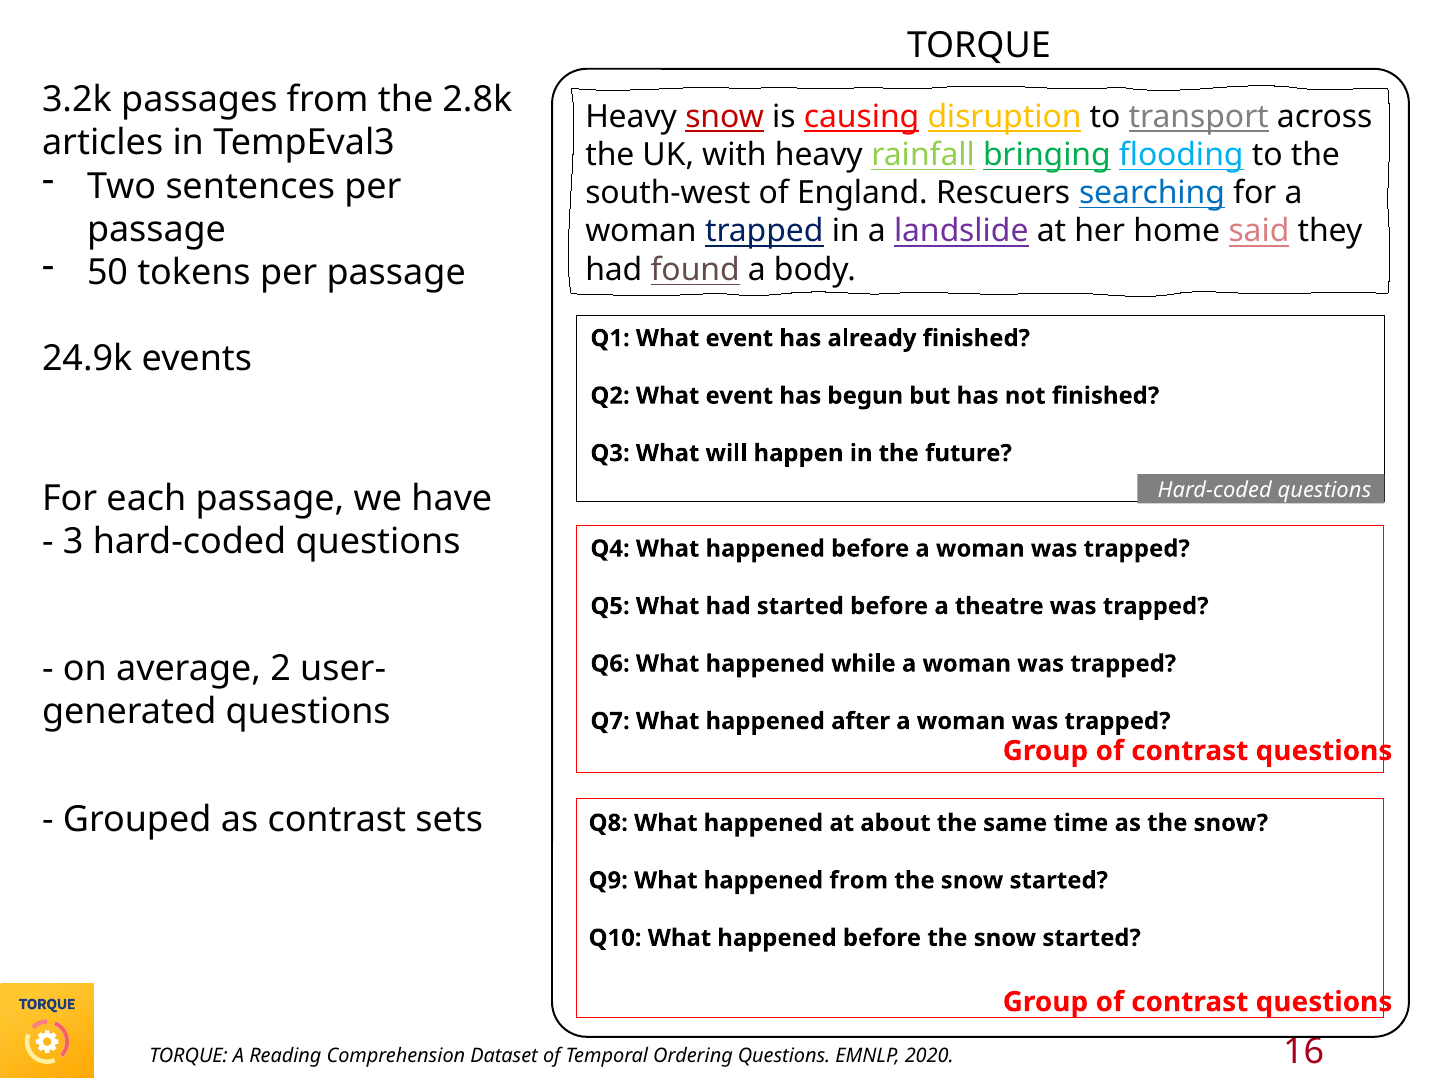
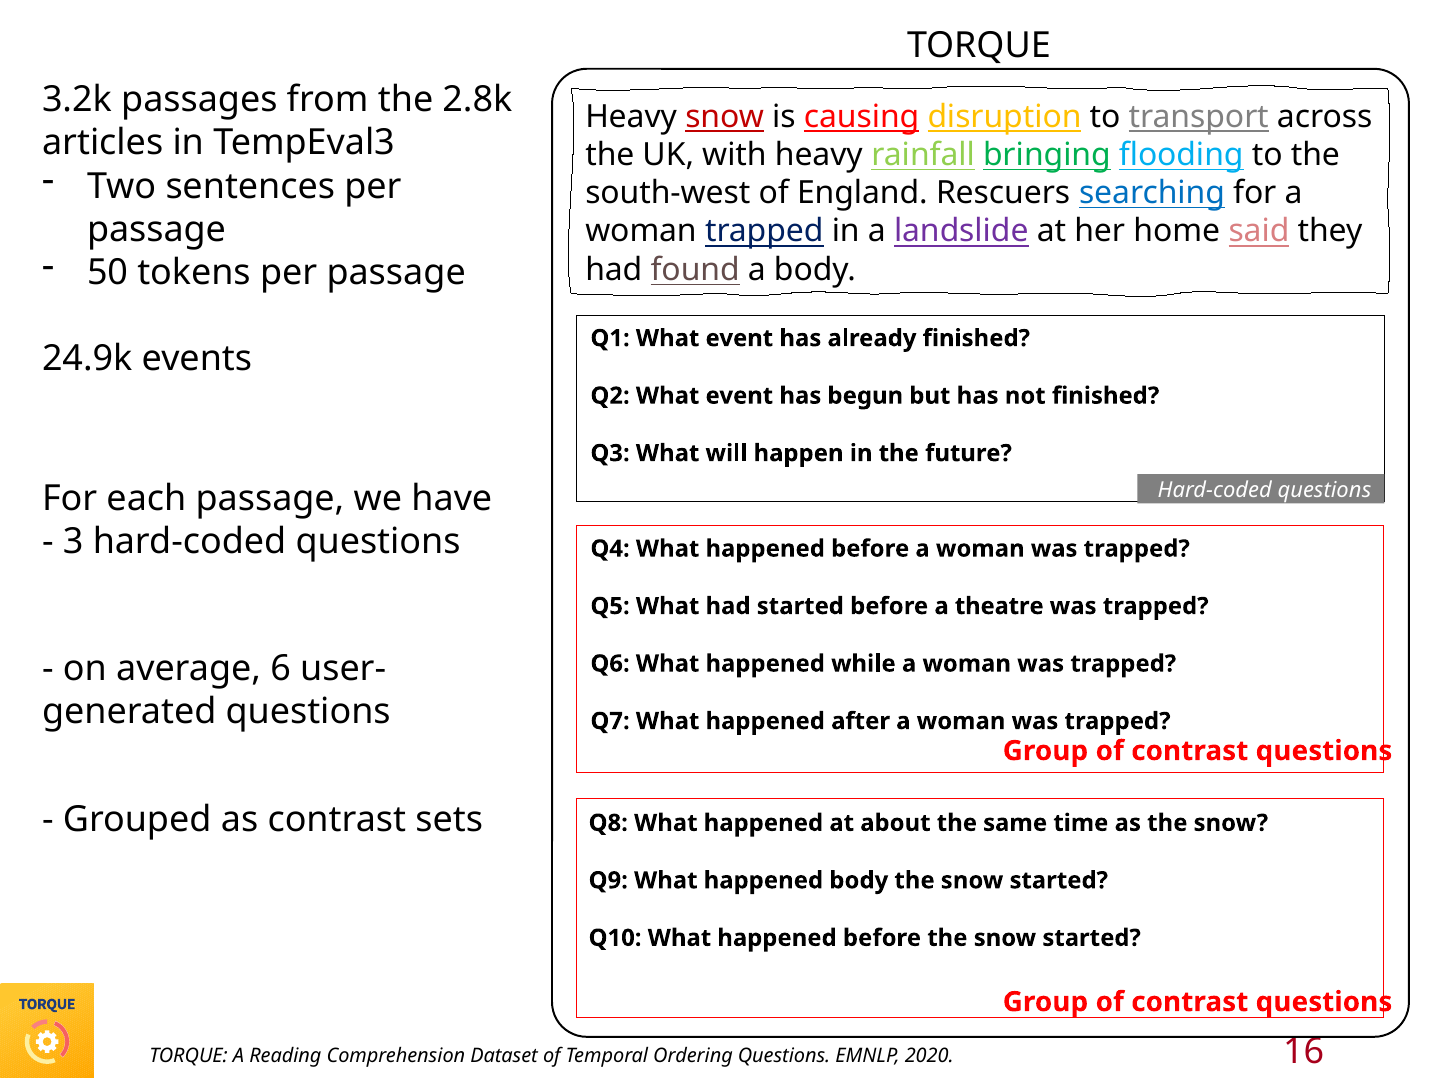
2: 2 -> 6
happened from: from -> body
